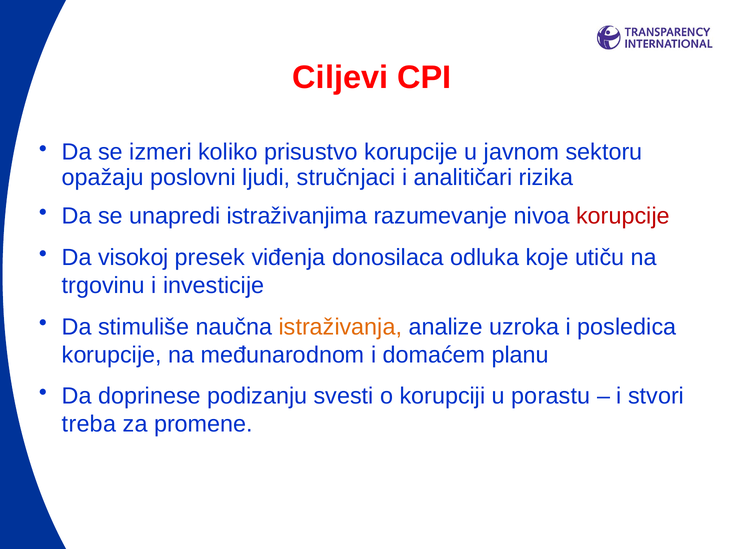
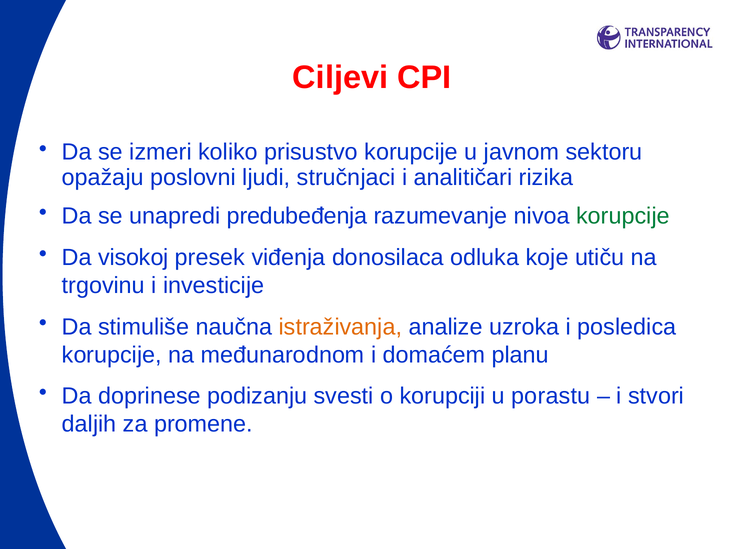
istraživanjima: istraživanjima -> predubeđenja
korupcije at (623, 216) colour: red -> green
treba: treba -> daljih
